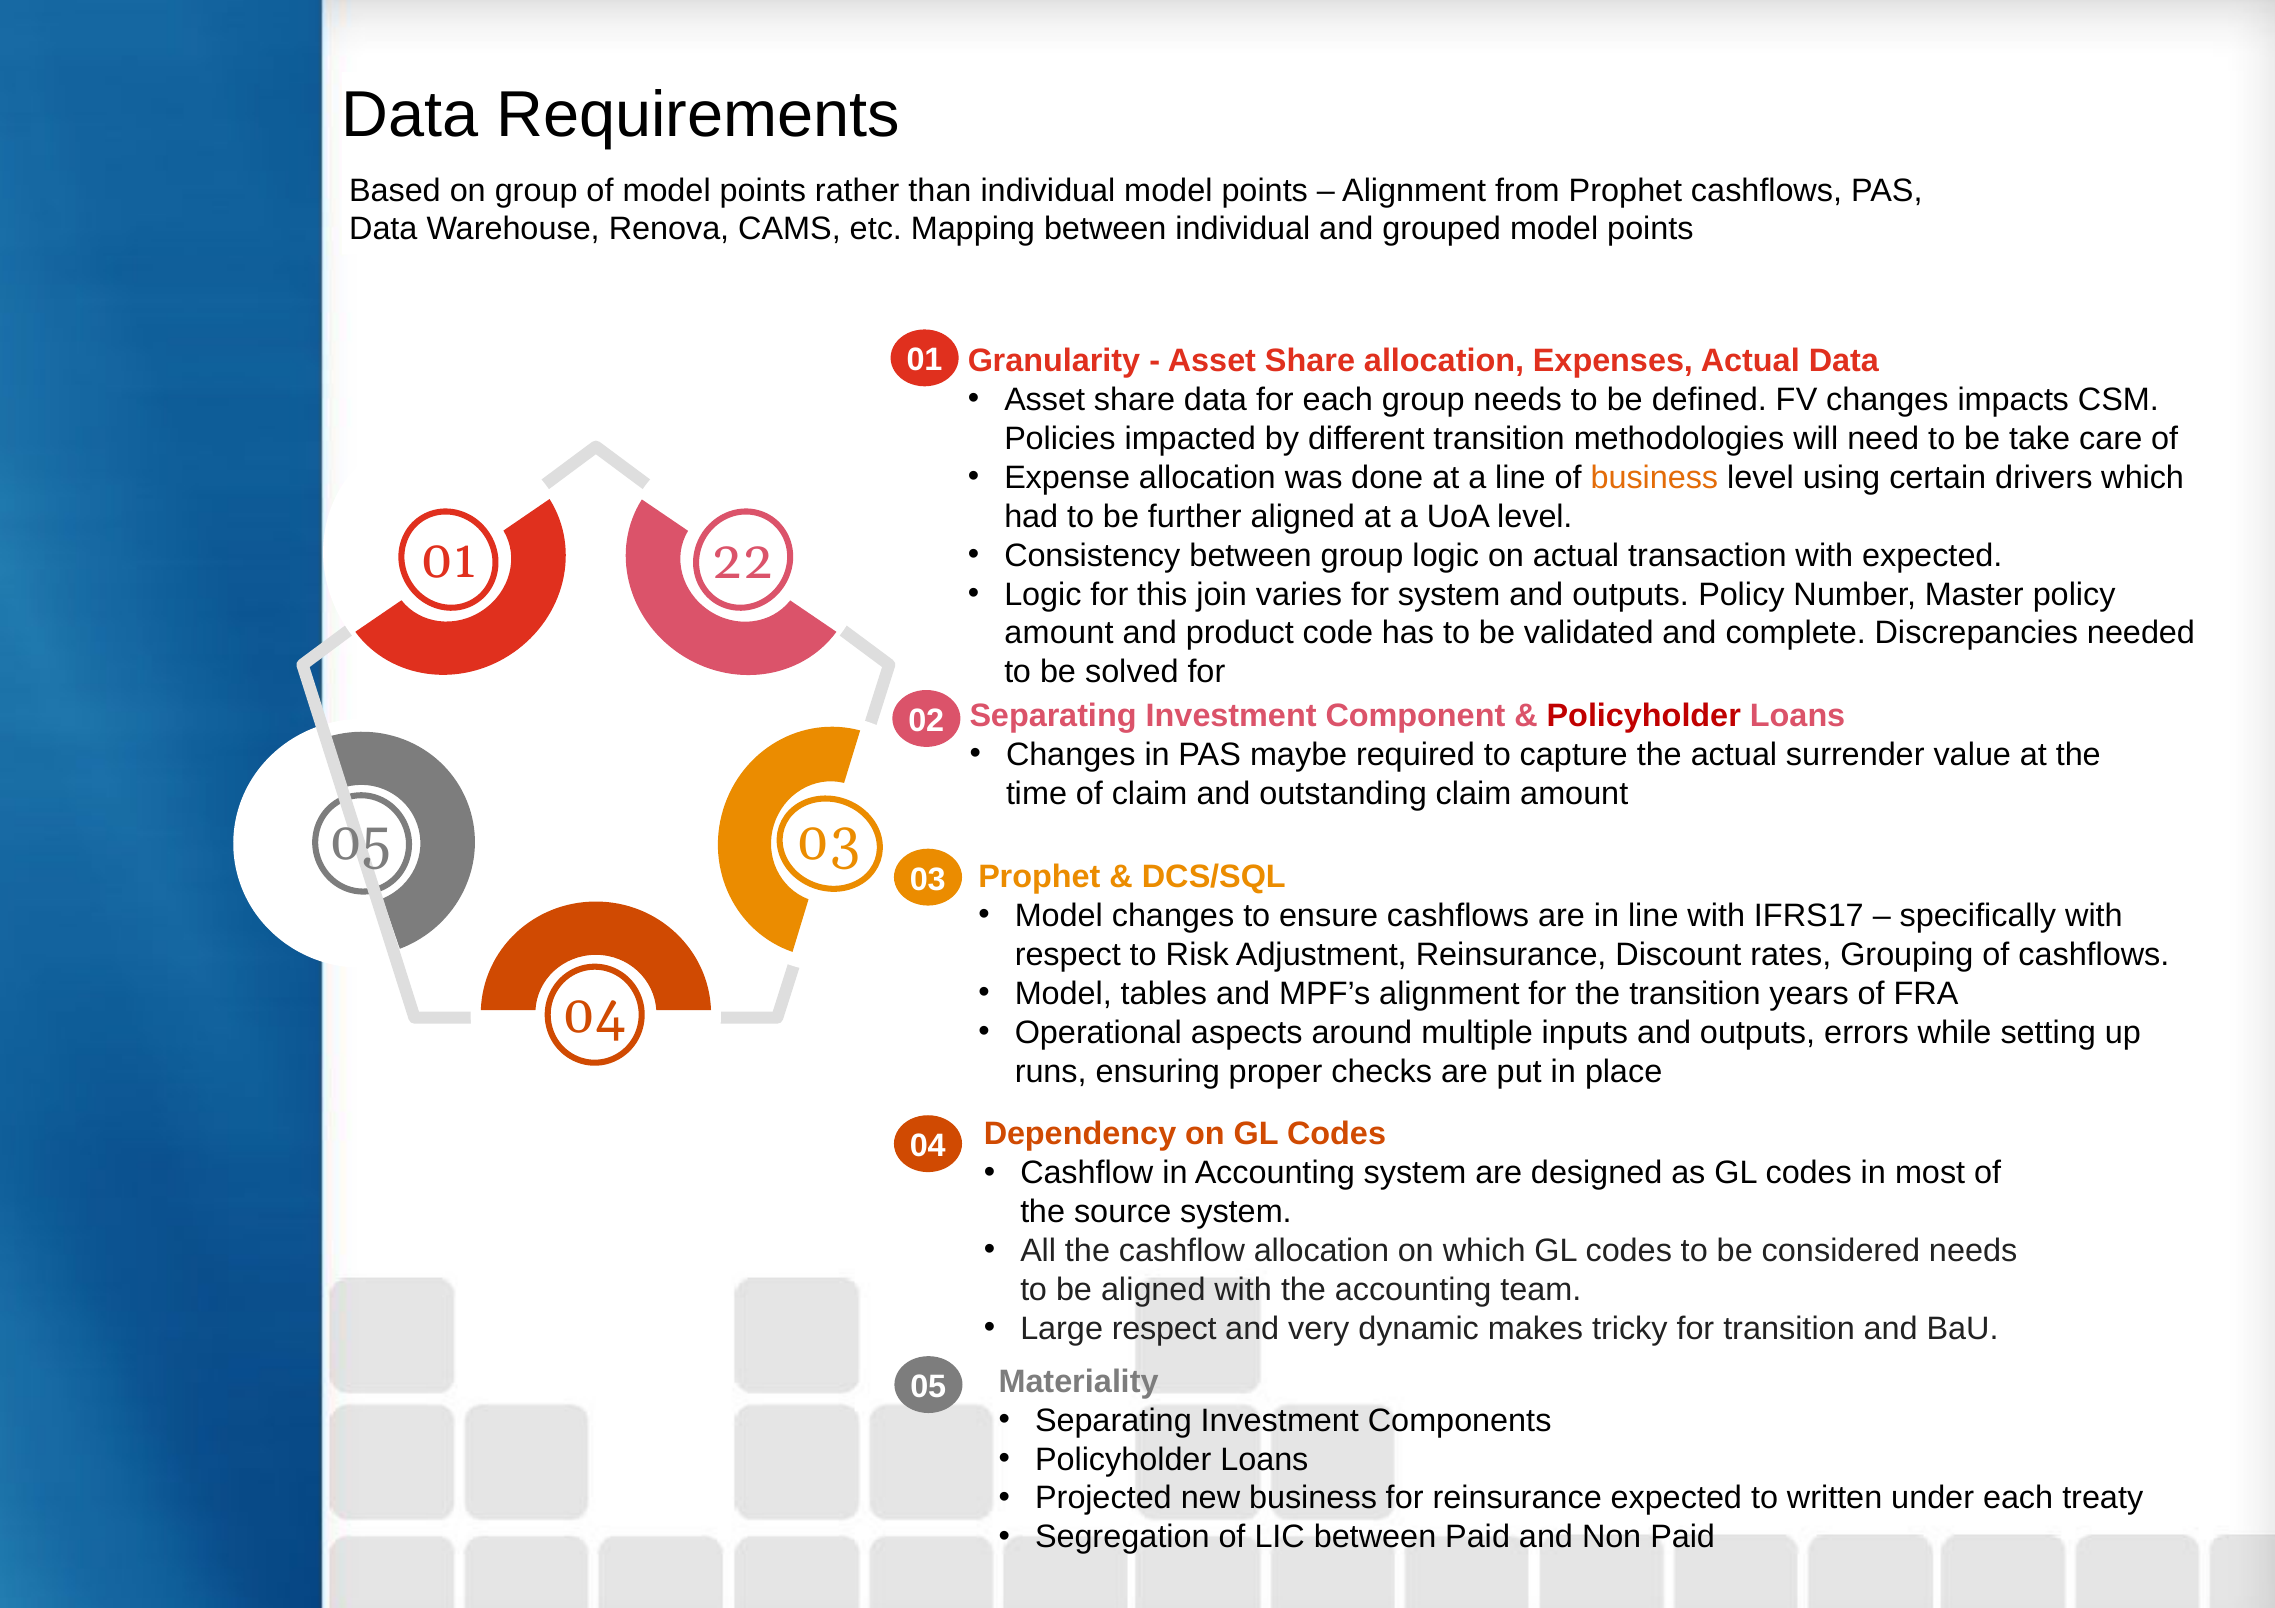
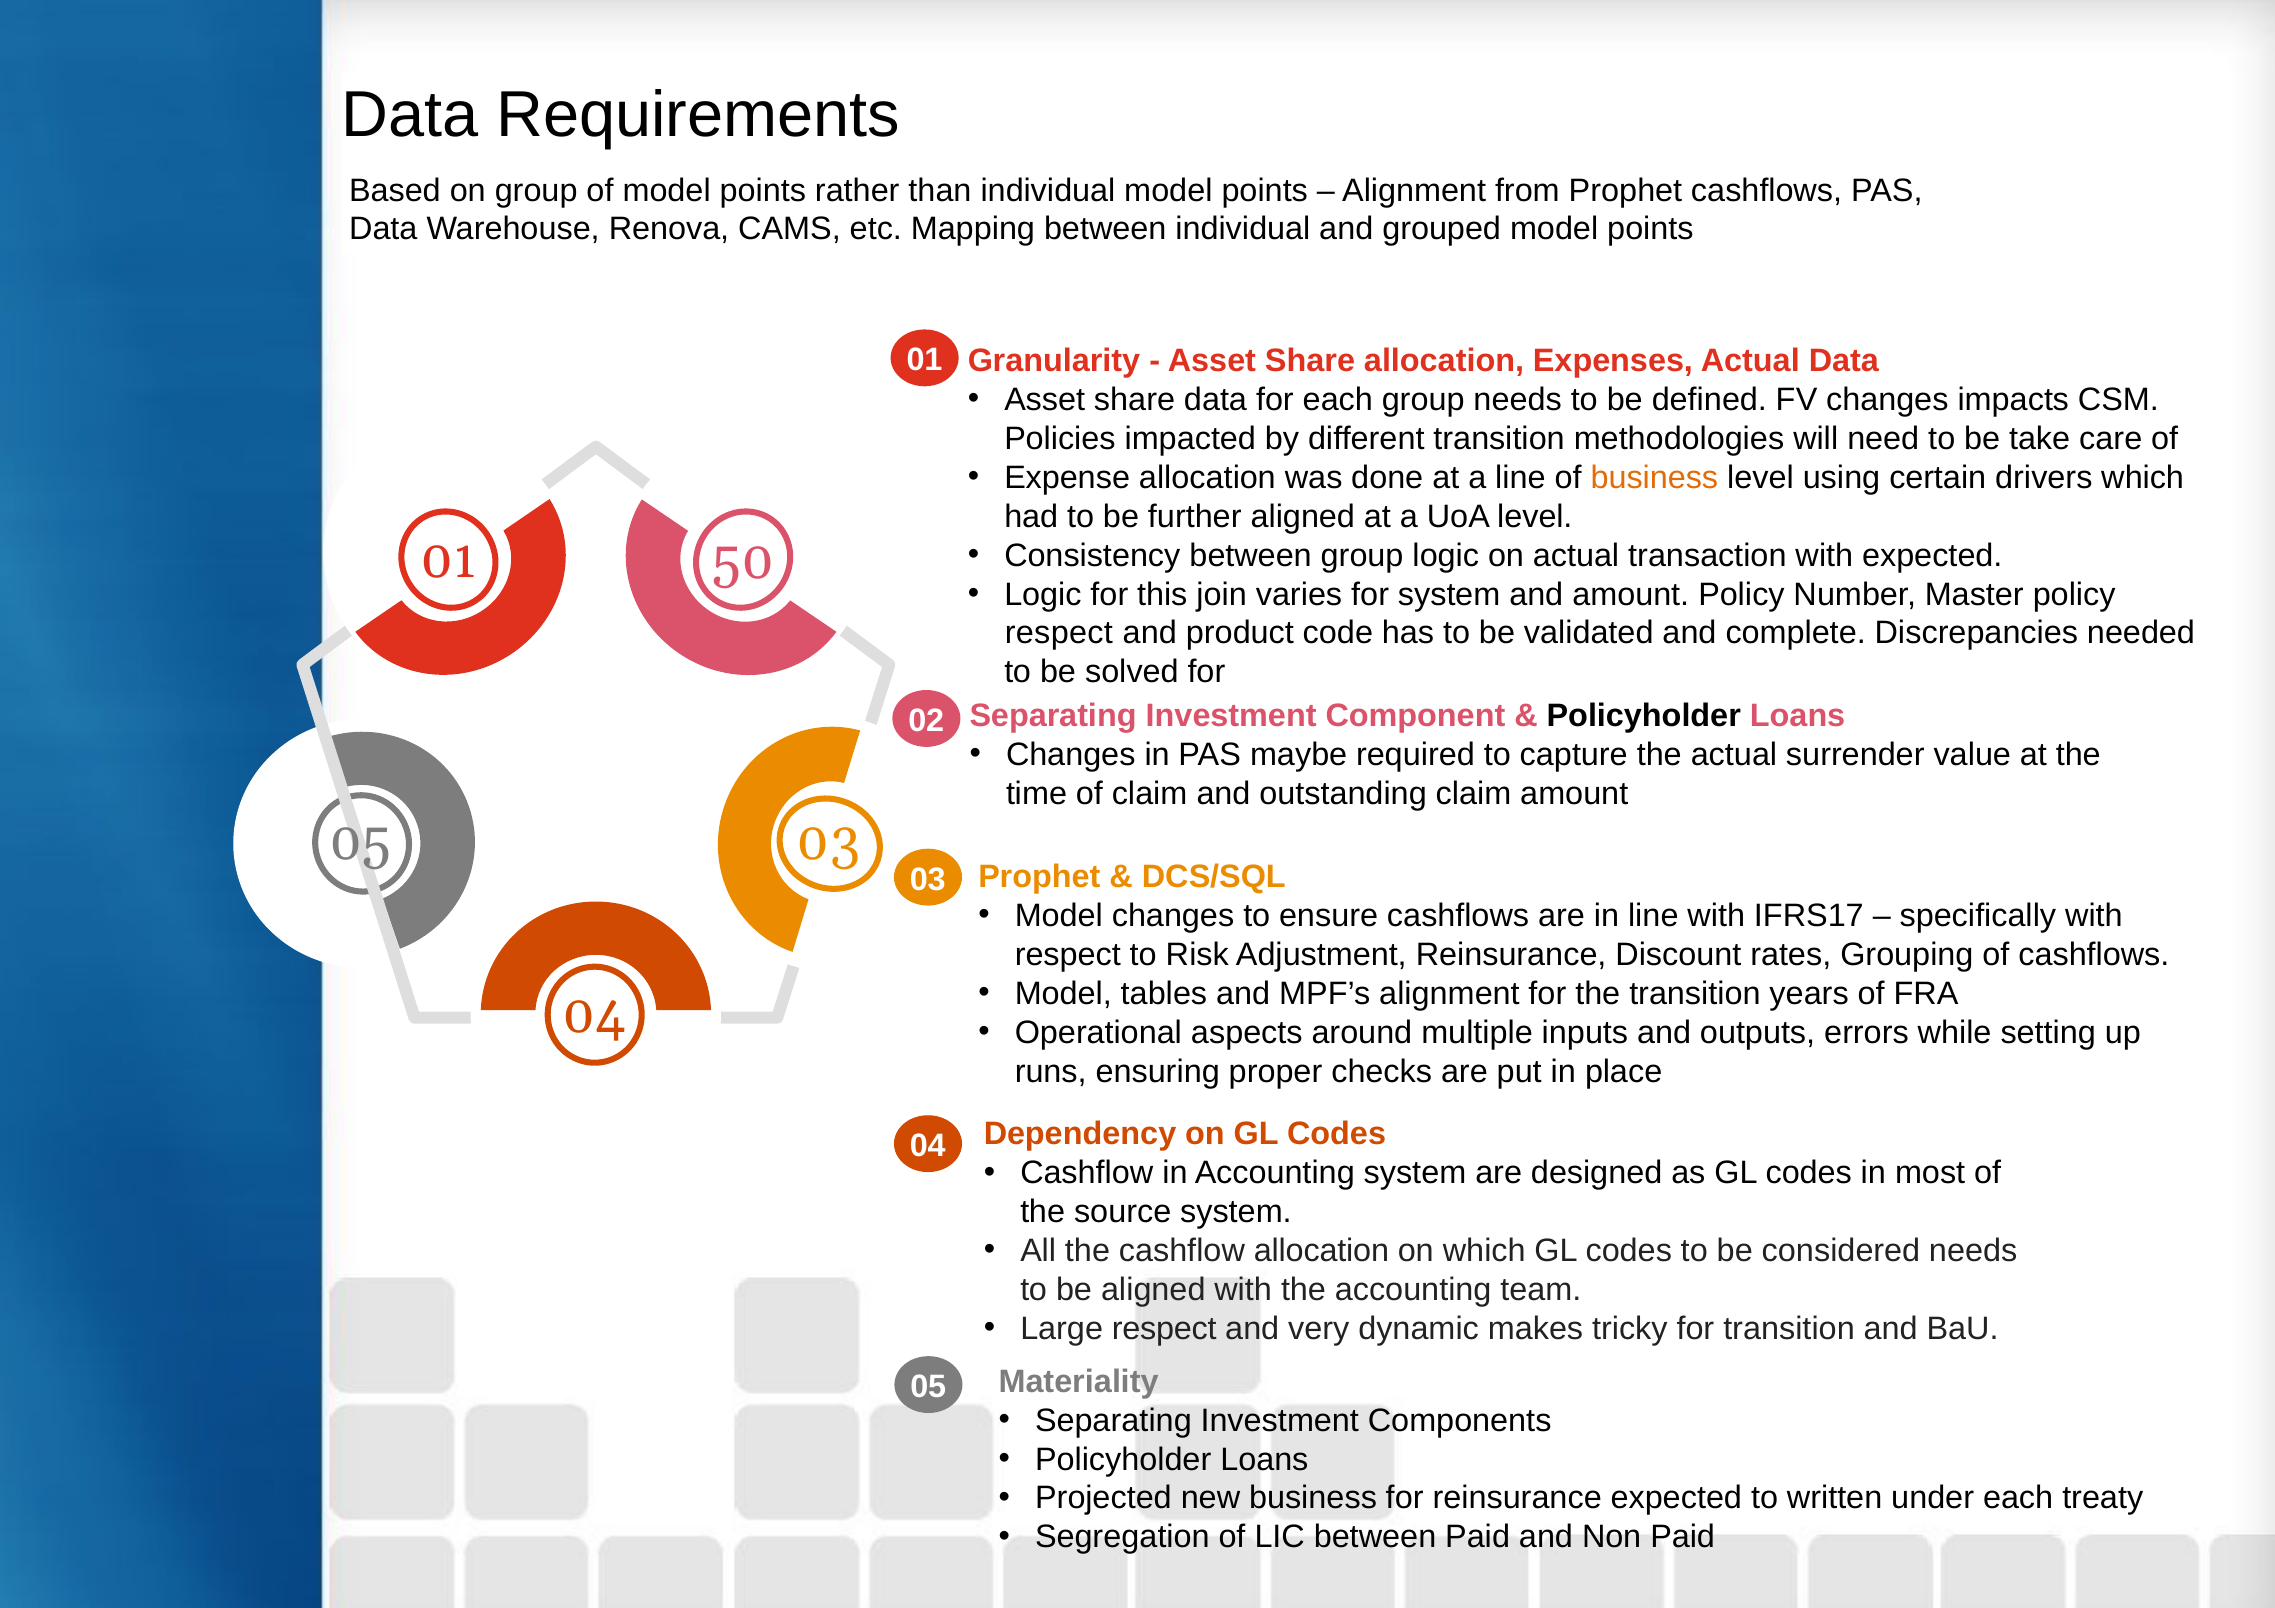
22: 22 -> 50
system and outputs: outputs -> amount
amount at (1059, 633): amount -> respect
Policyholder at (1644, 716) colour: red -> black
